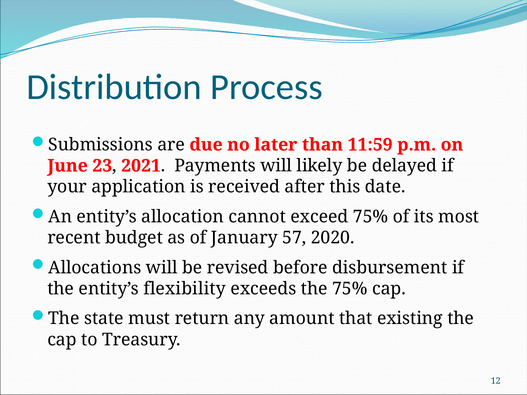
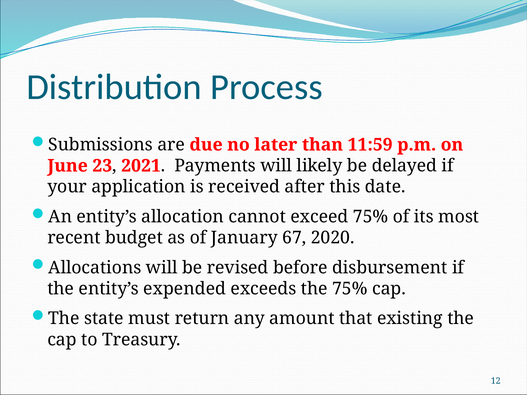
57: 57 -> 67
flexibility: flexibility -> expended
